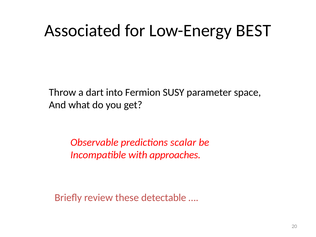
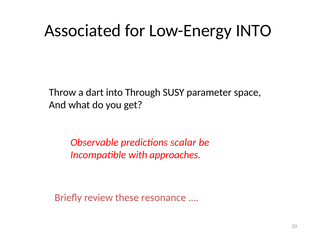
Low-Energy BEST: BEST -> INTO
Fermion: Fermion -> Through
detectable: detectable -> resonance
